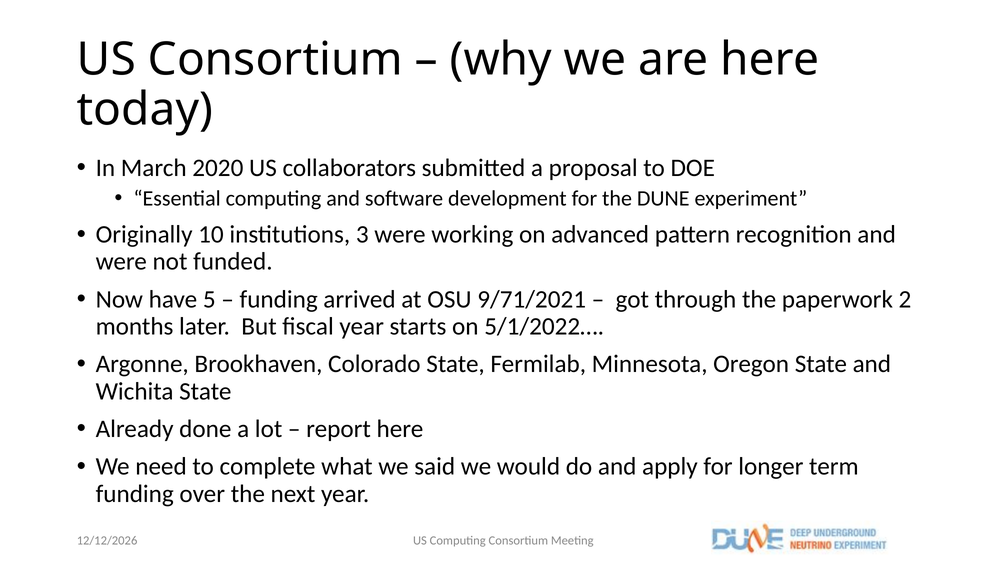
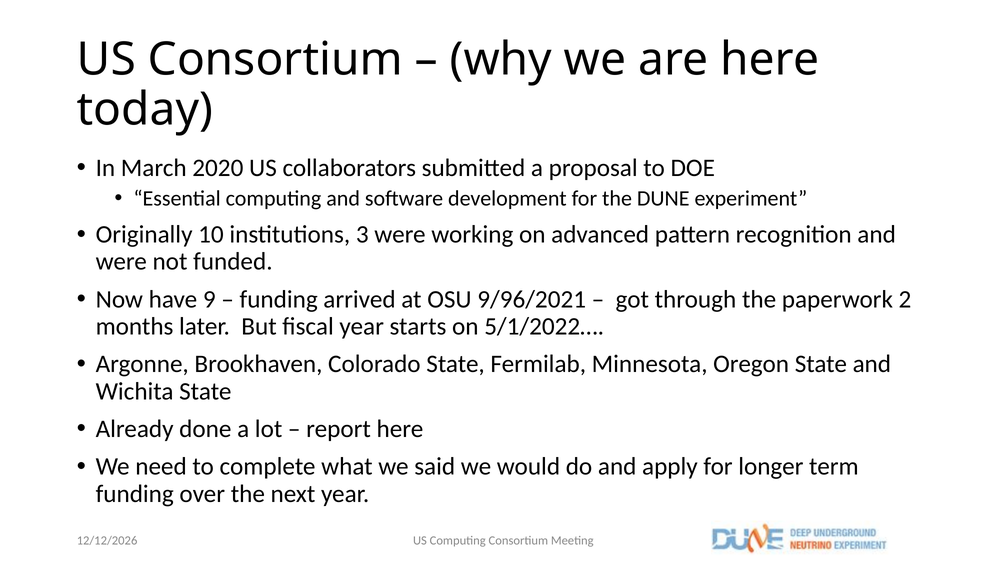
5: 5 -> 9
9/71/2021: 9/71/2021 -> 9/96/2021
